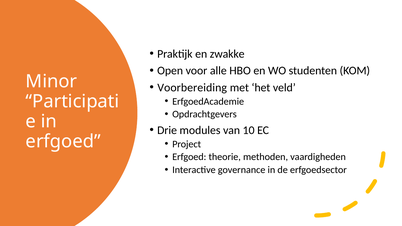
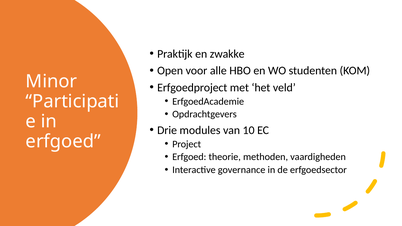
Voorbereiding: Voorbereiding -> Erfgoedproject
